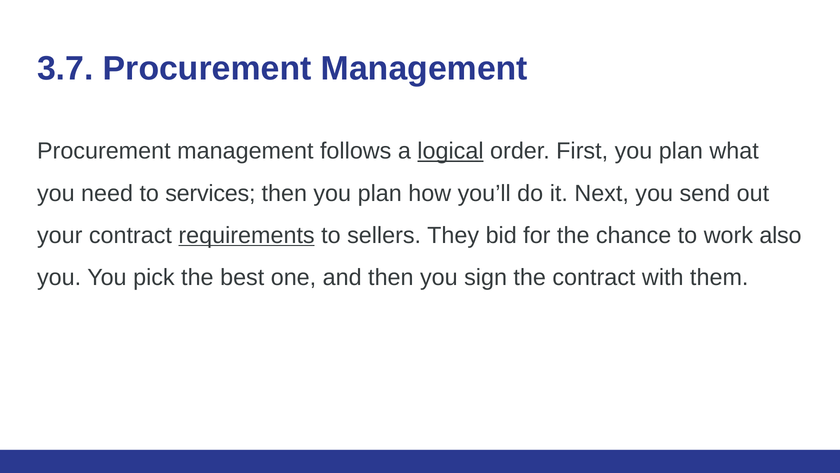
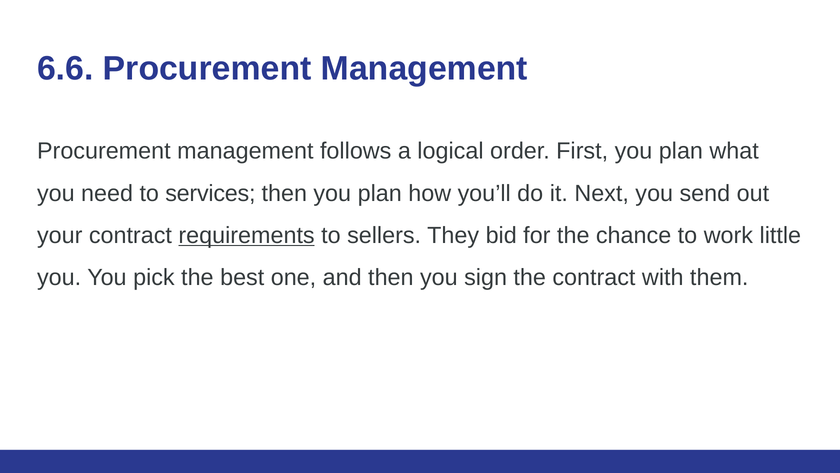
3.7: 3.7 -> 6.6
logical underline: present -> none
also: also -> little
